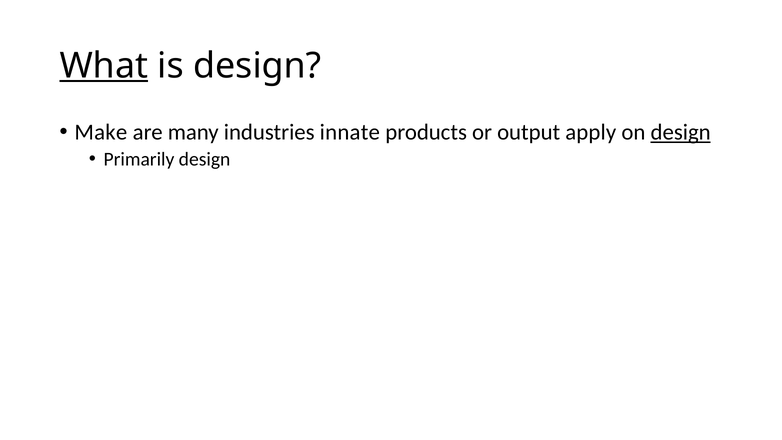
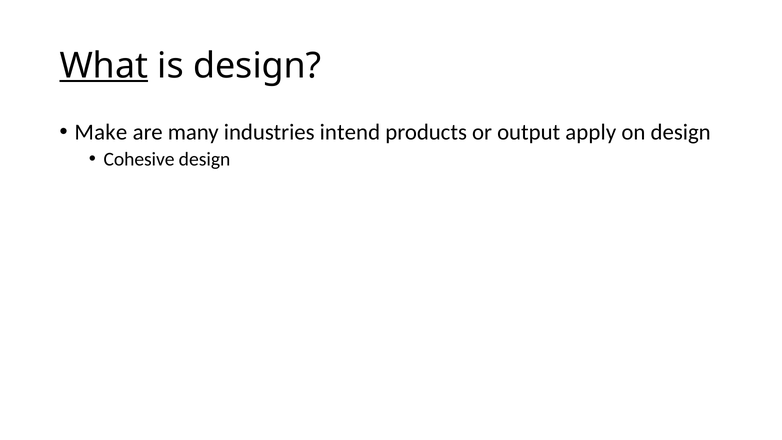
innate: innate -> intend
design at (681, 132) underline: present -> none
Primarily: Primarily -> Cohesive
